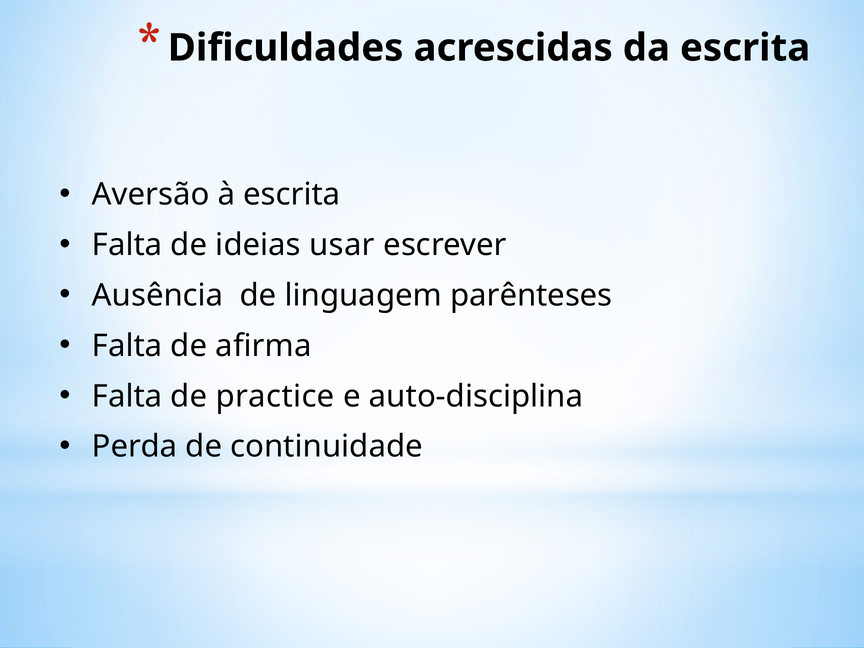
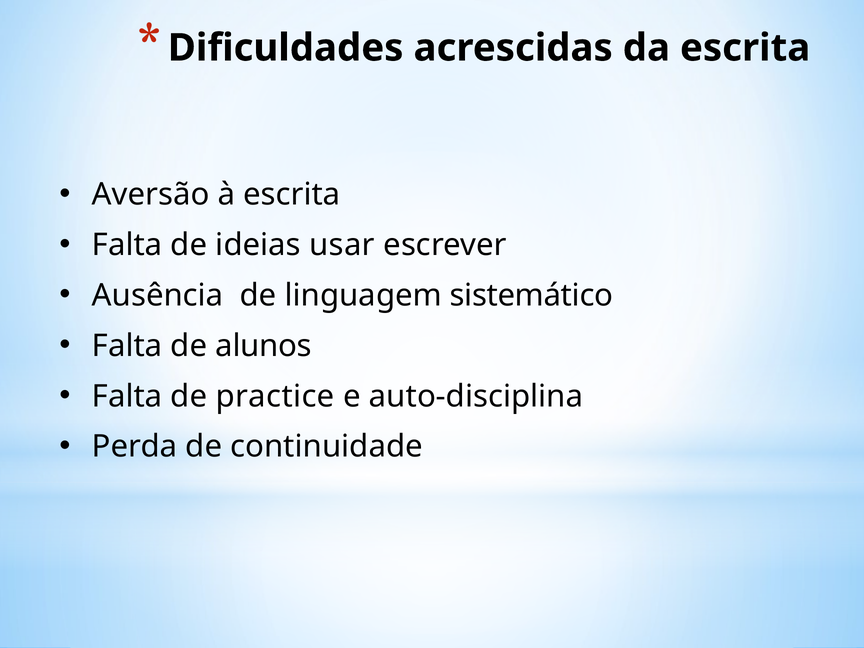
parênteses: parênteses -> sistemático
afirma: afirma -> alunos
